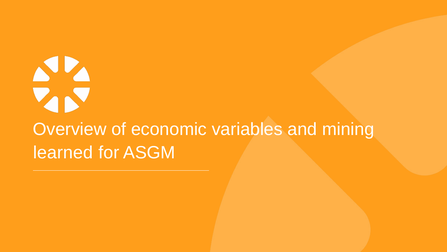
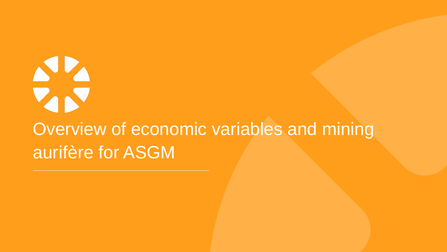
learned: learned -> aurifère
